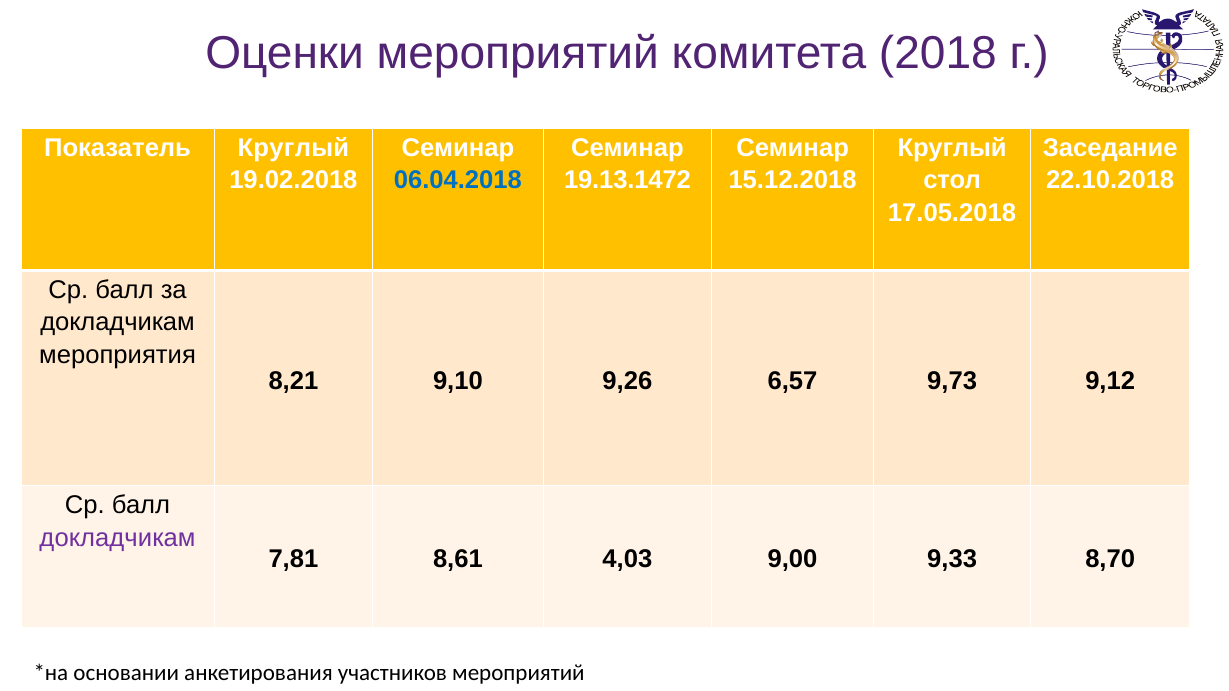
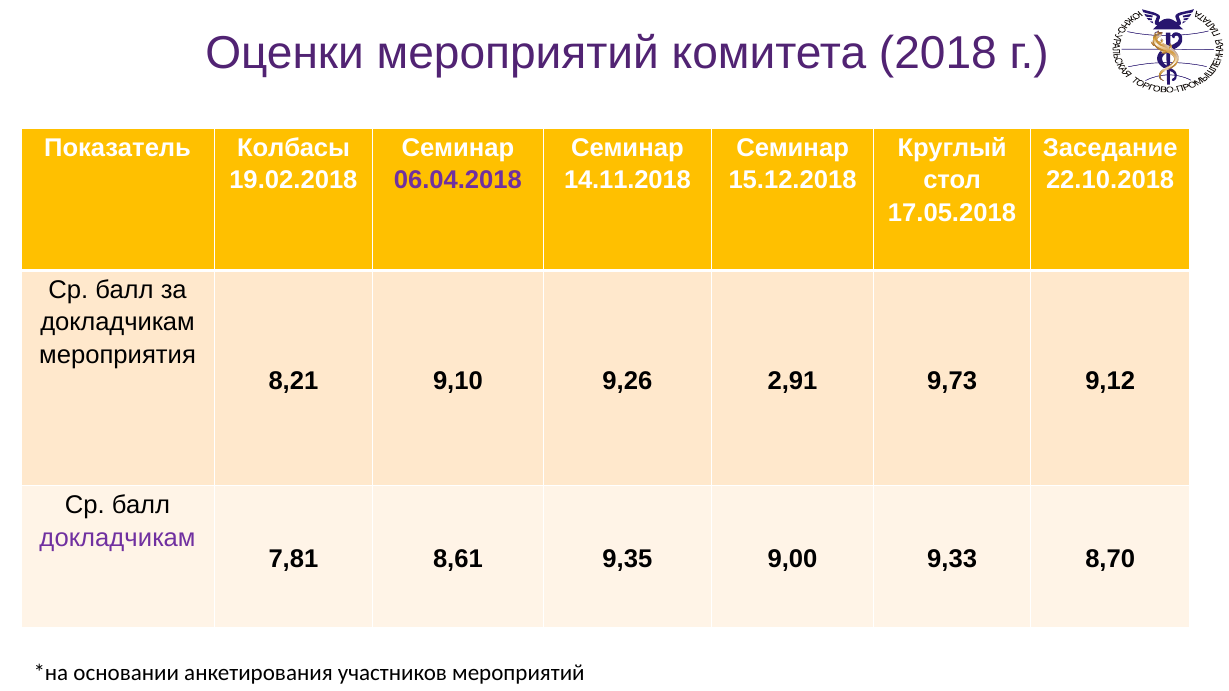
Показатель Круглый: Круглый -> Колбасы
06.04.2018 colour: blue -> purple
19.13.1472: 19.13.1472 -> 14.11.2018
6,57: 6,57 -> 2,91
4,03: 4,03 -> 9,35
